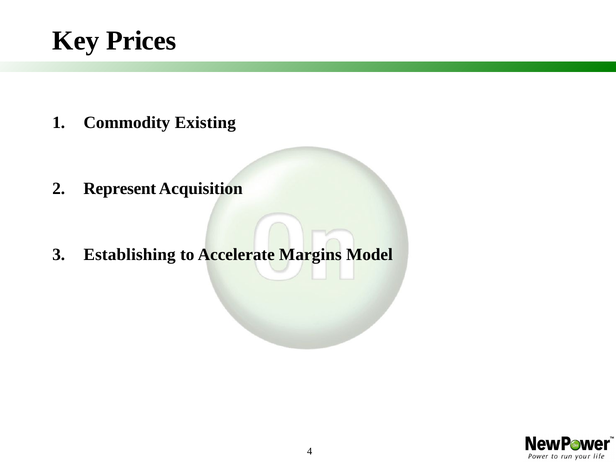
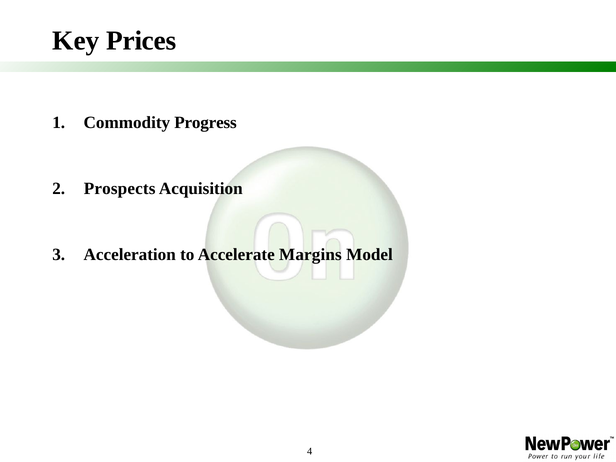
Existing: Existing -> Progress
Represent: Represent -> Prospects
Establishing: Establishing -> Acceleration
